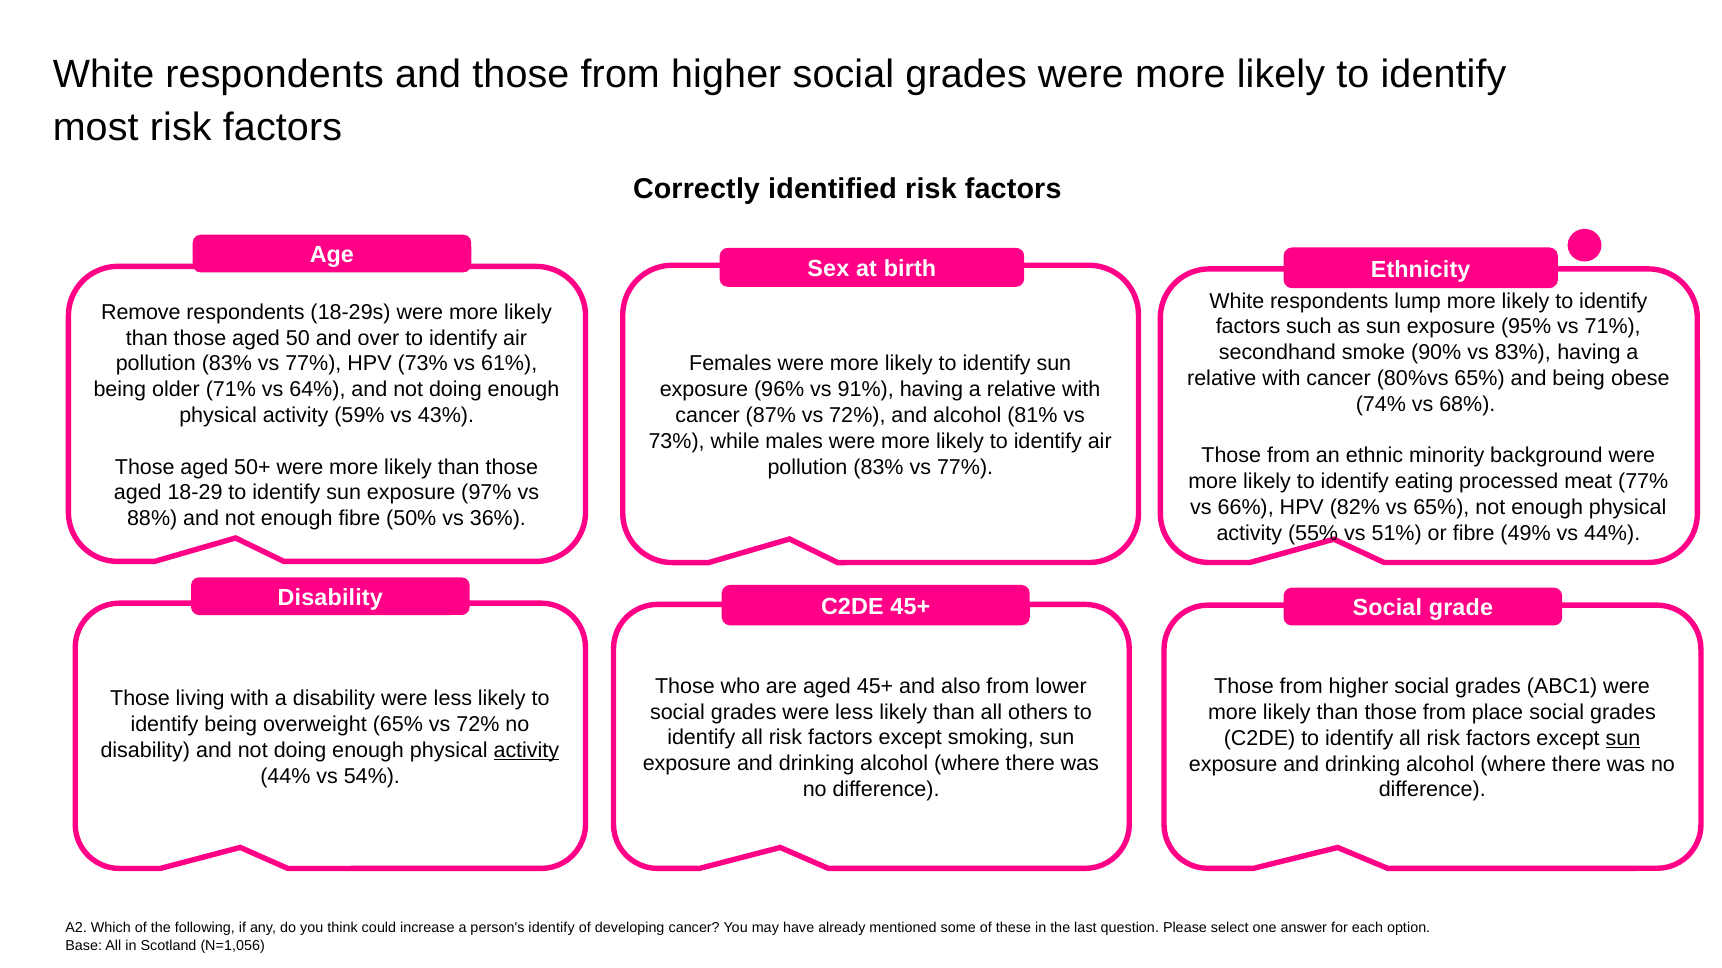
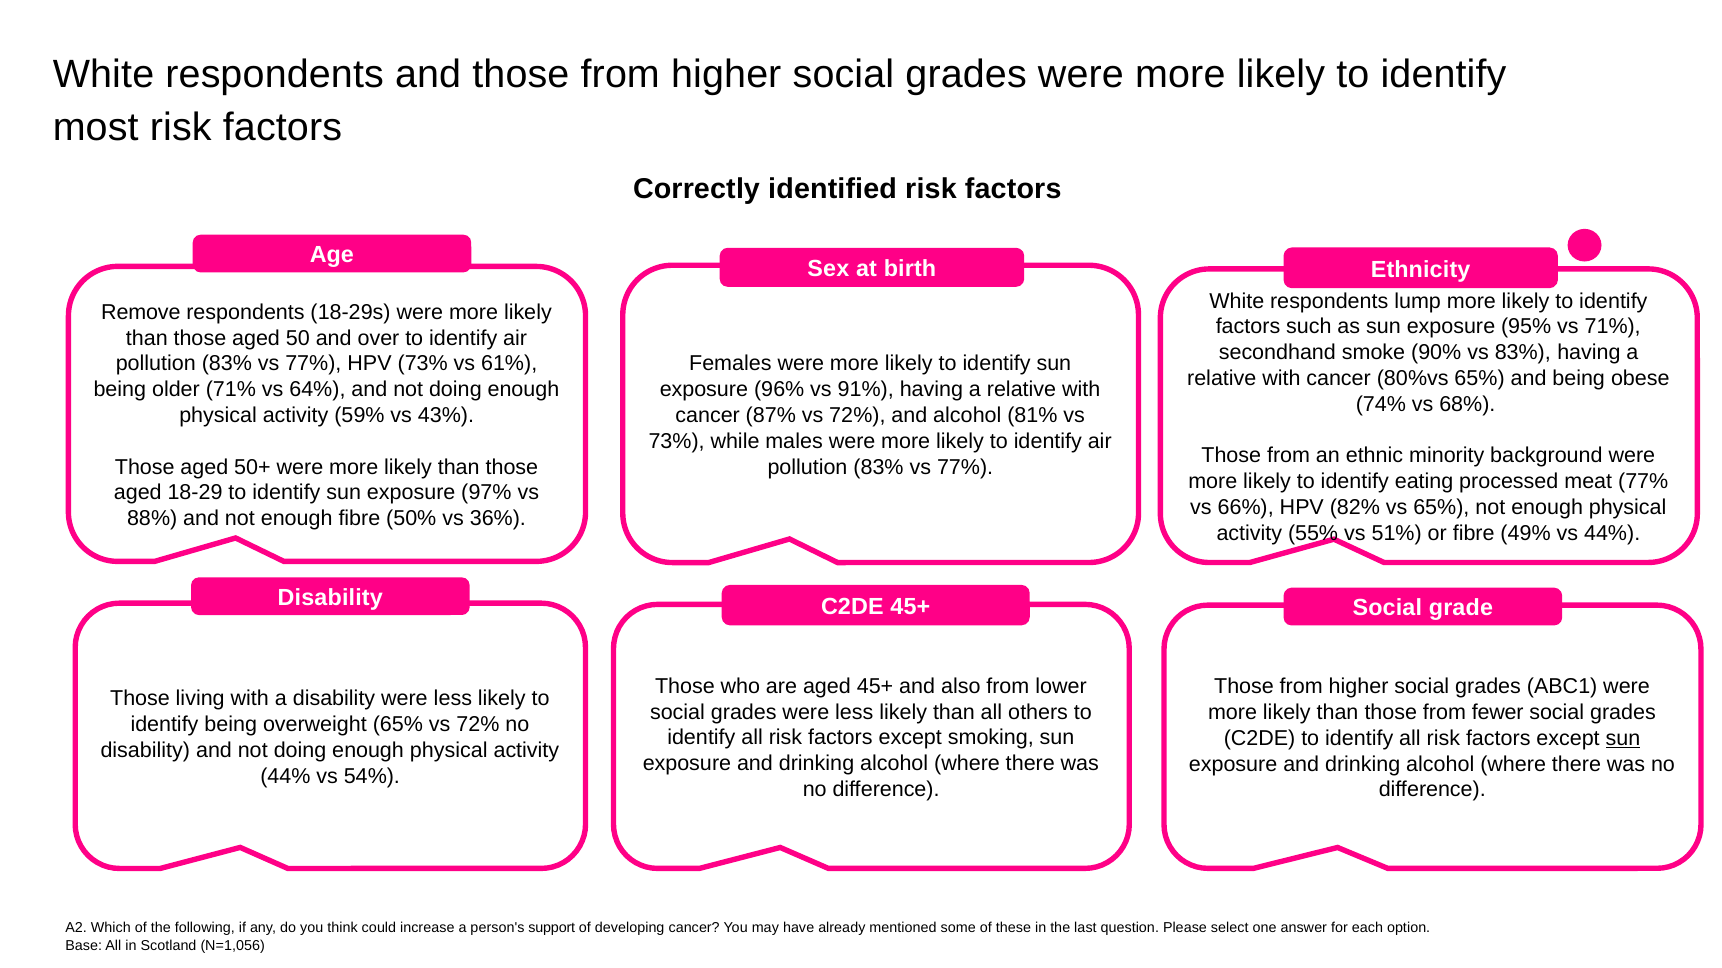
place: place -> fewer
activity at (526, 751) underline: present -> none
person's identify: identify -> support
